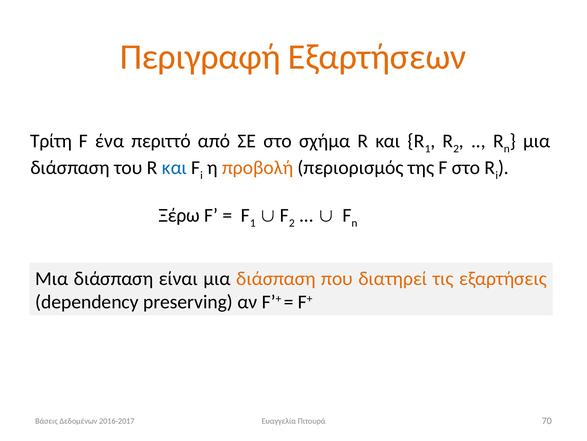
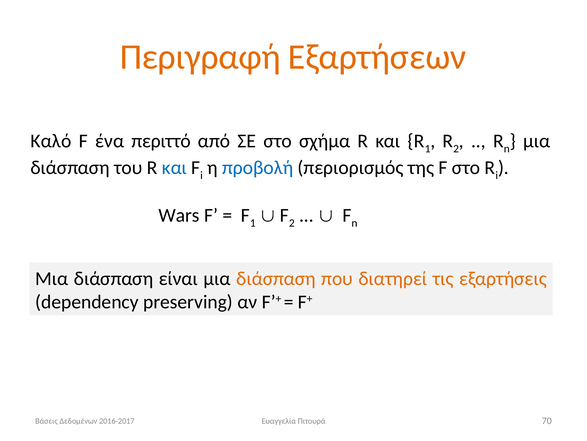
Τρίτη: Τρίτη -> Καλό
προβολή colour: orange -> blue
Ξέρω: Ξέρω -> Wars
